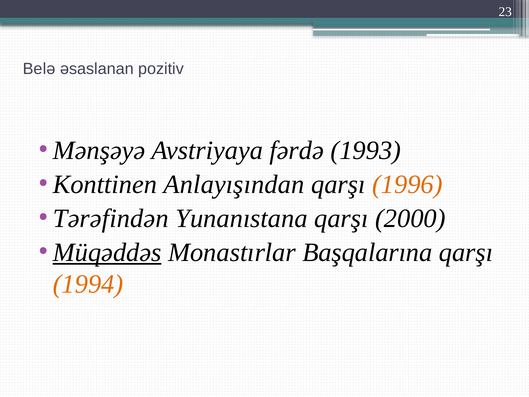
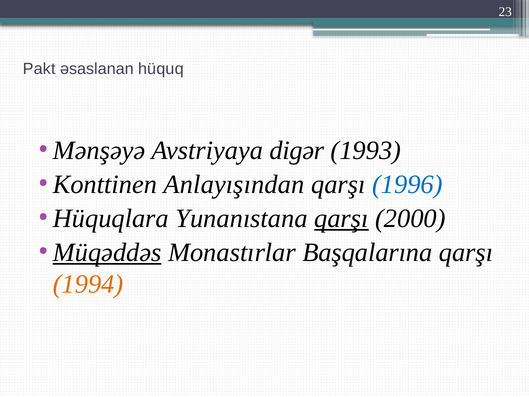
Belə: Belə -> Pakt
pozitiv: pozitiv -> hüquq
fərdə: fərdə -> digər
1996 colour: orange -> blue
Tərəfindən: Tərəfindən -> Hüquqlara
qarşı at (341, 218) underline: none -> present
